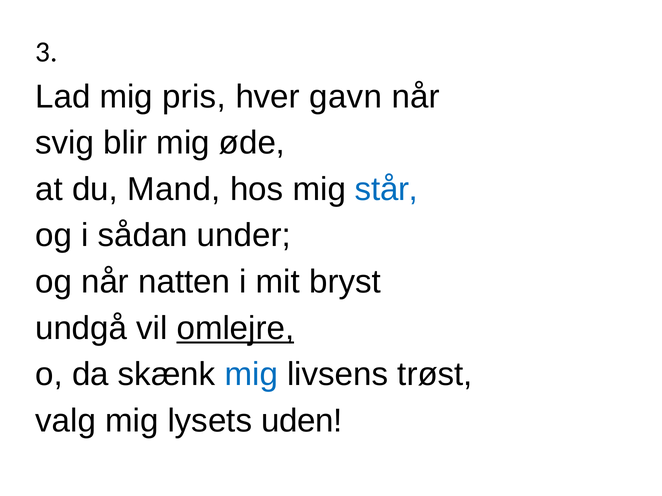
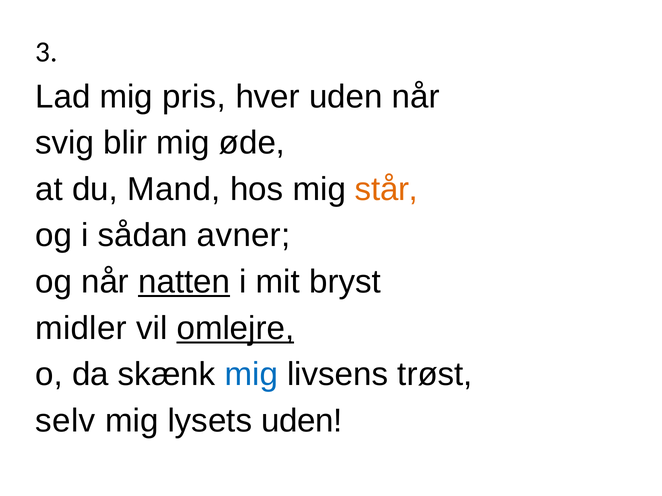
hver gavn: gavn -> uden
står colour: blue -> orange
under: under -> avner
natten underline: none -> present
undgå: undgå -> midler
valg: valg -> selv
